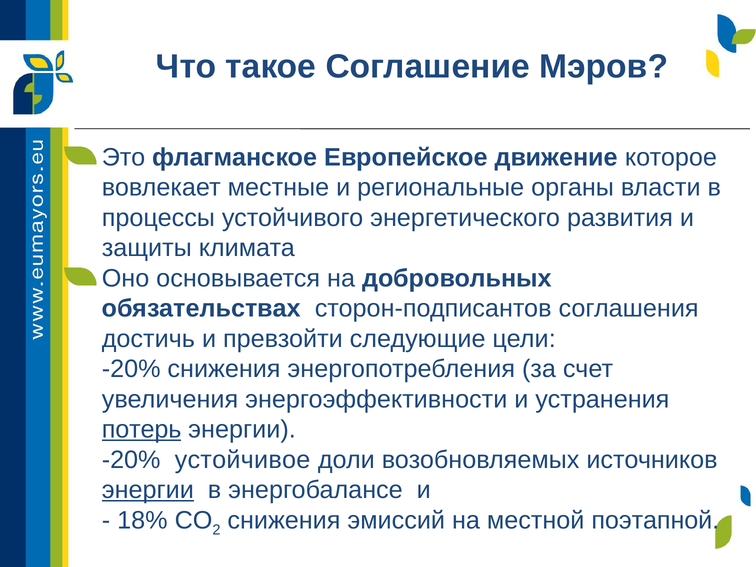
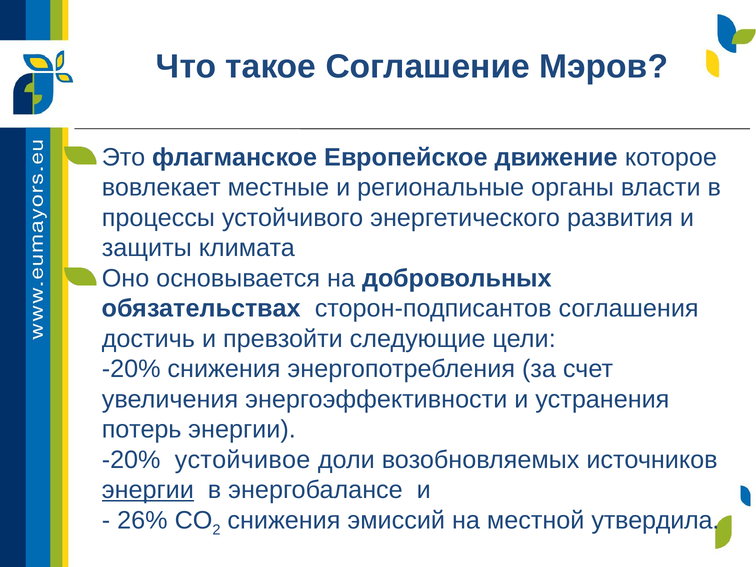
потерь underline: present -> none
18%: 18% -> 26%
поэтапной: поэтапной -> утвердила
